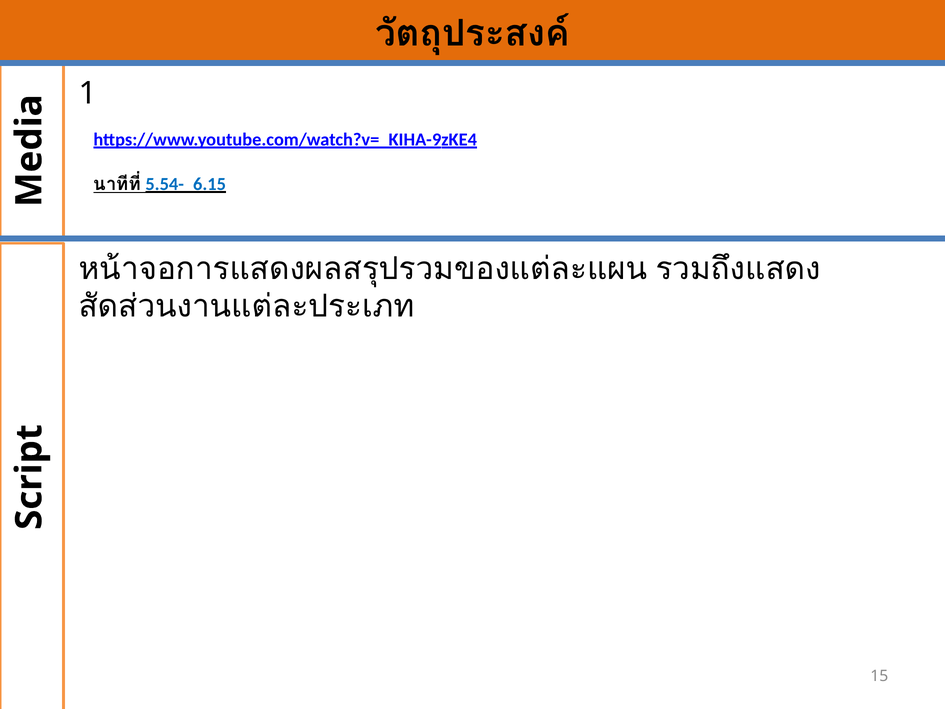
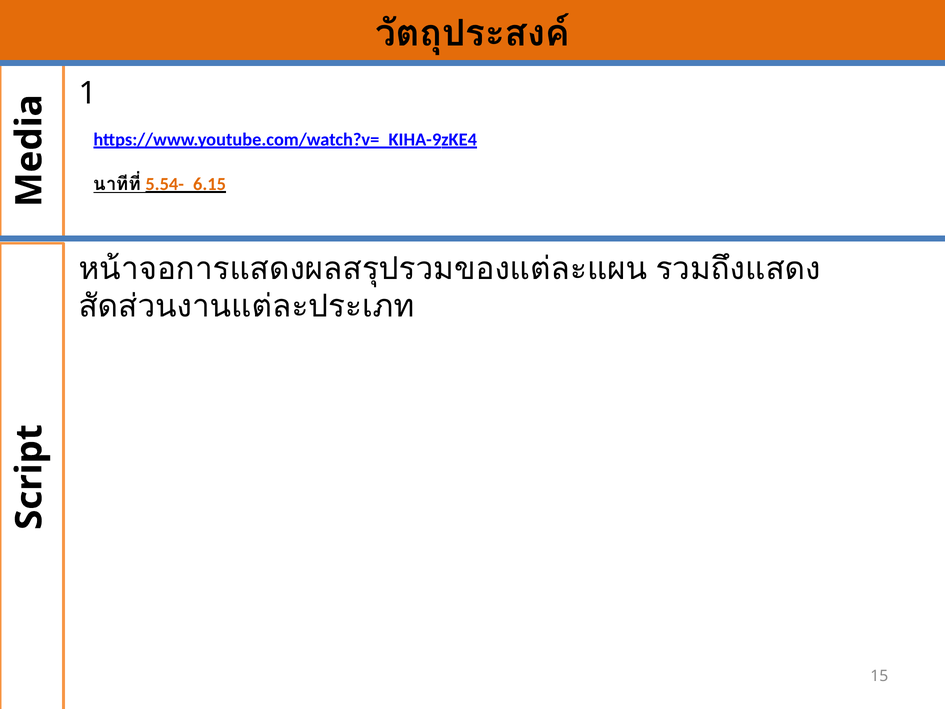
5.54-_6.15 colour: blue -> orange
